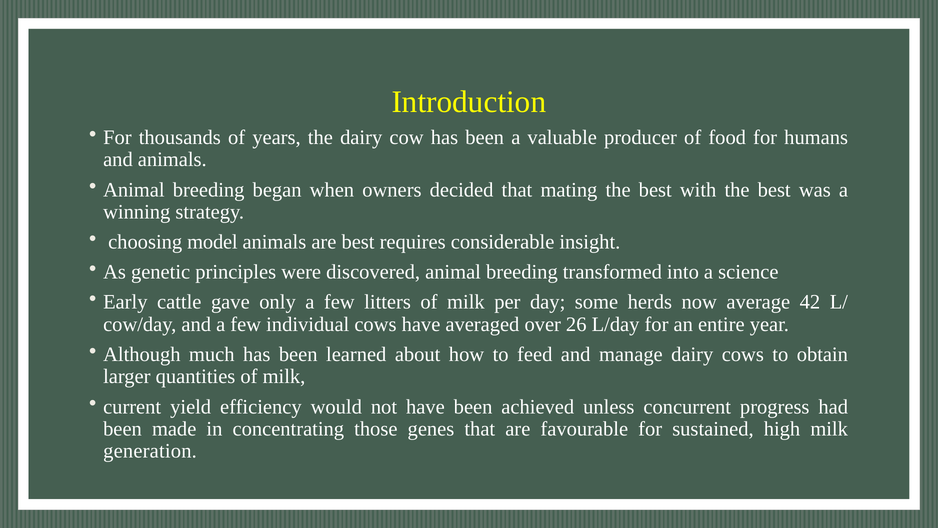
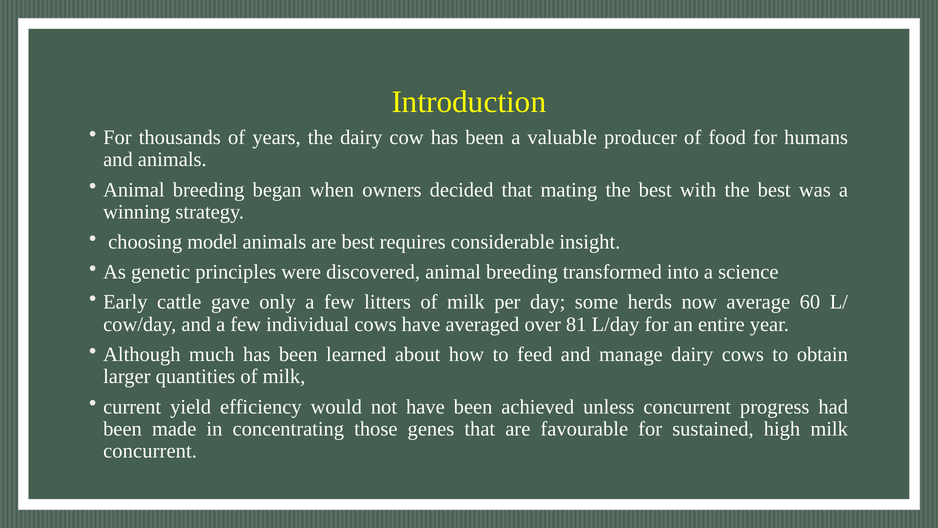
42: 42 -> 60
26: 26 -> 81
generation at (150, 451): generation -> concurrent
